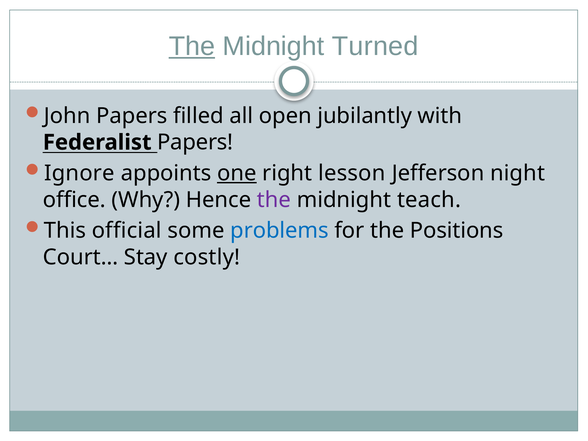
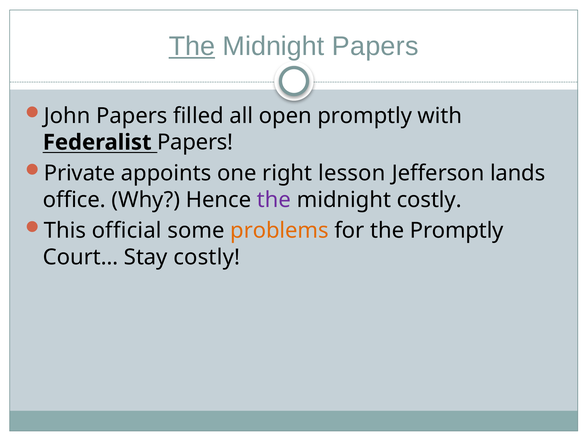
Midnight Turned: Turned -> Papers
open jubilantly: jubilantly -> promptly
Ignore: Ignore -> Private
one underline: present -> none
night: night -> lands
midnight teach: teach -> costly
problems colour: blue -> orange
the Positions: Positions -> Promptly
